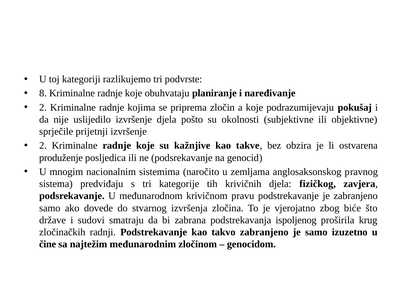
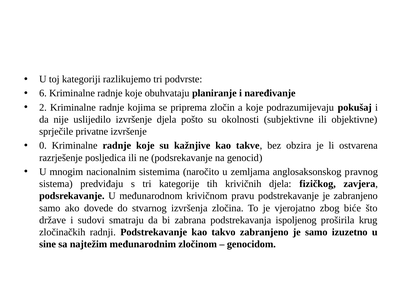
8: 8 -> 6
prijetnji: prijetnji -> privatne
2 at (43, 145): 2 -> 0
produženje: produženje -> razrješenje
čine: čine -> sine
